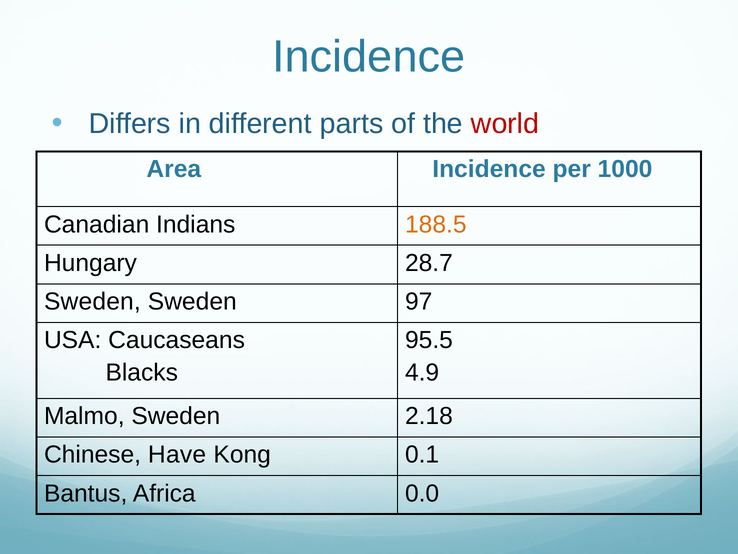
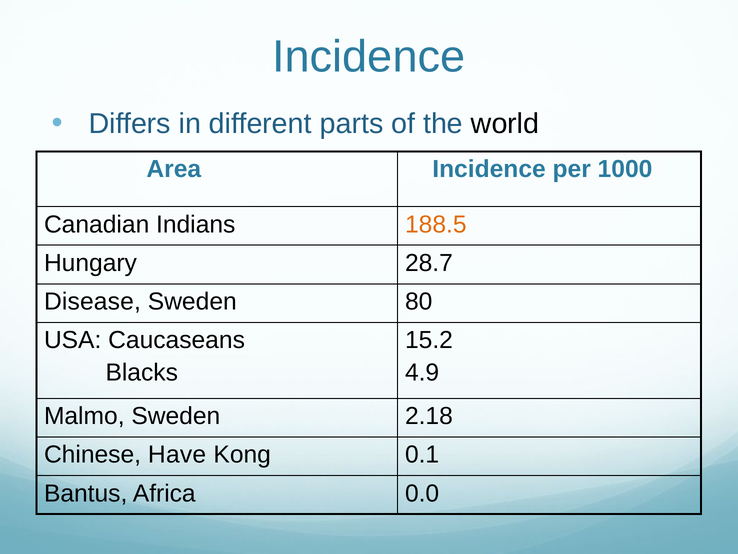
world colour: red -> black
Sweden at (92, 301): Sweden -> Disease
97: 97 -> 80
95.5: 95.5 -> 15.2
